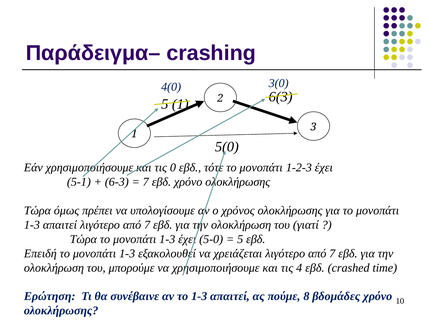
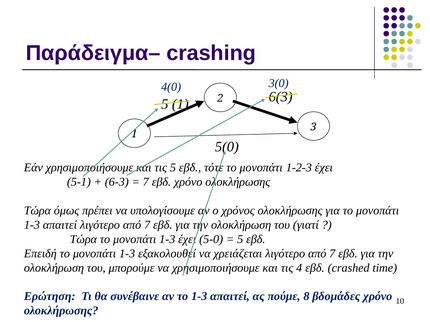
τις 0: 0 -> 5
